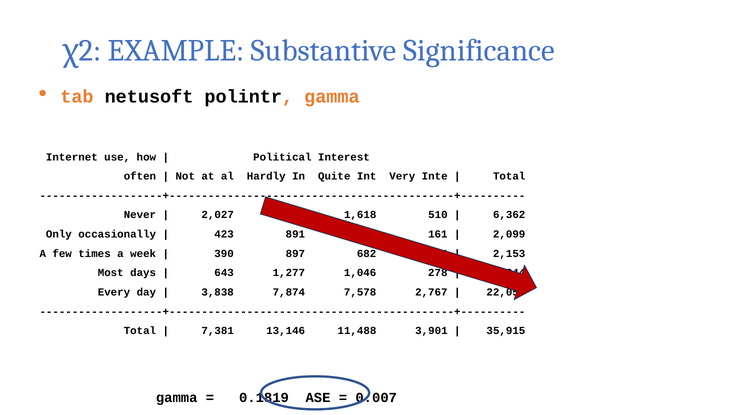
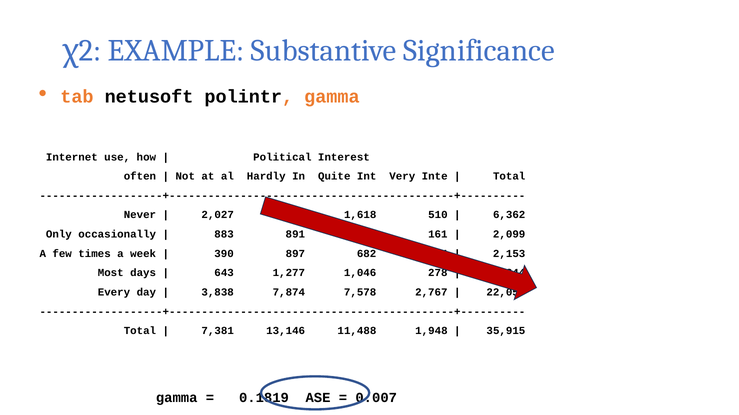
423: 423 -> 883
3,901: 3,901 -> 1,948
